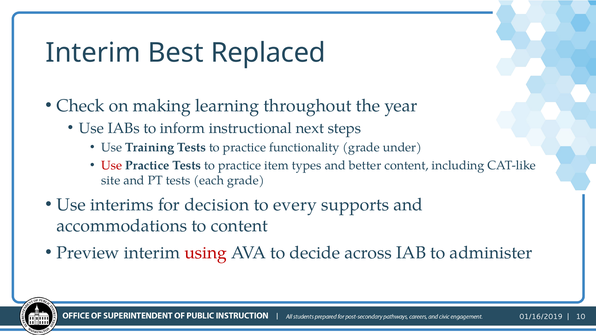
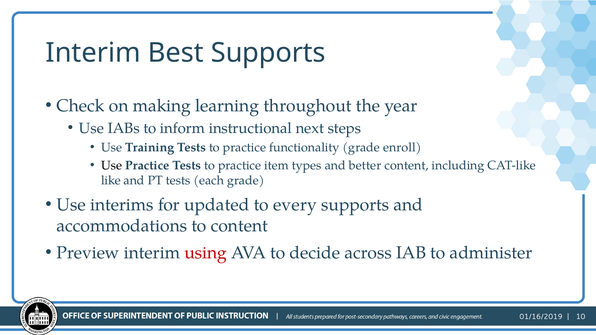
Best Replaced: Replaced -> Supports
under: under -> enroll
Use at (112, 166) colour: red -> black
site: site -> like
decision: decision -> updated
